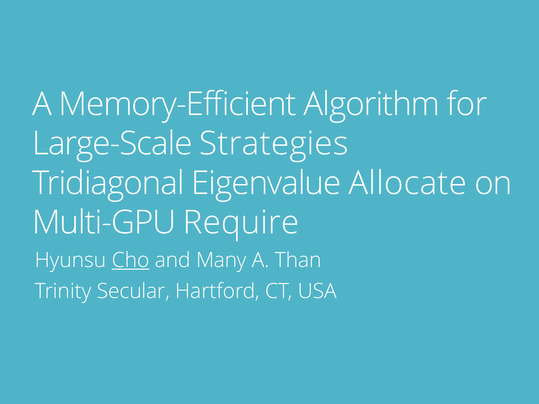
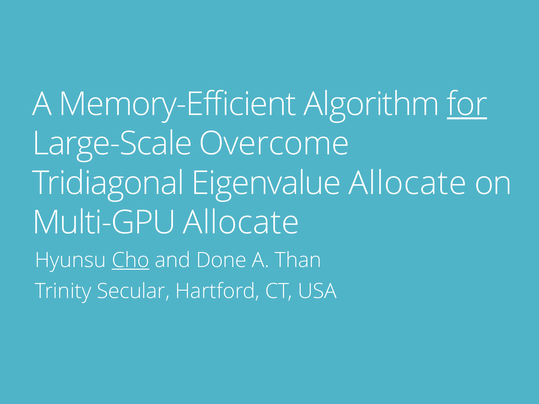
for underline: none -> present
Strategies: Strategies -> Overcome
Multi-GPU Require: Require -> Allocate
Many: Many -> Done
